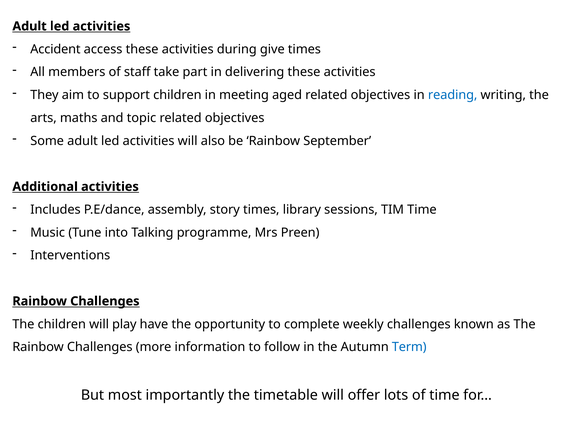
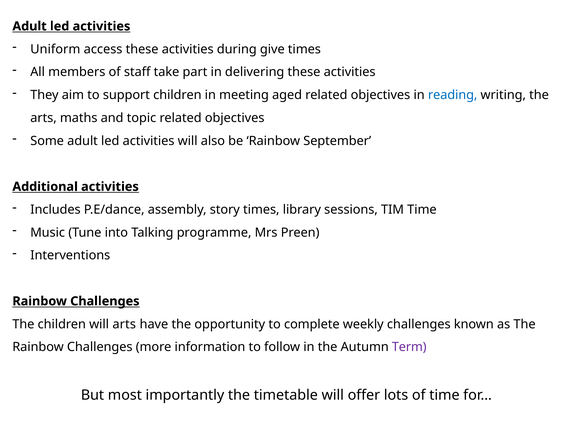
Accident: Accident -> Uniform
will play: play -> arts
Term colour: blue -> purple
